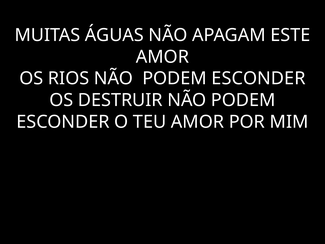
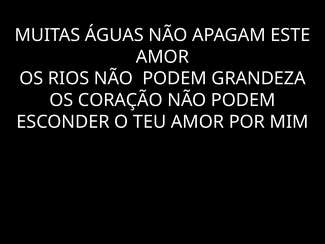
RIOS NÃO PODEM ESCONDER: ESCONDER -> GRANDEZA
DESTRUIR: DESTRUIR -> CORAÇÃO
